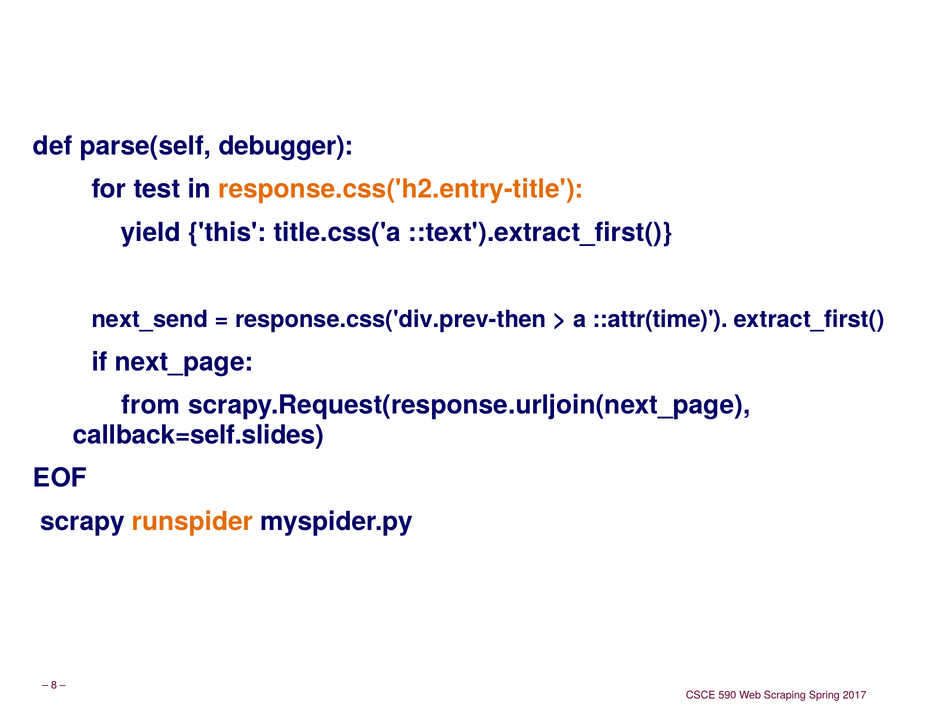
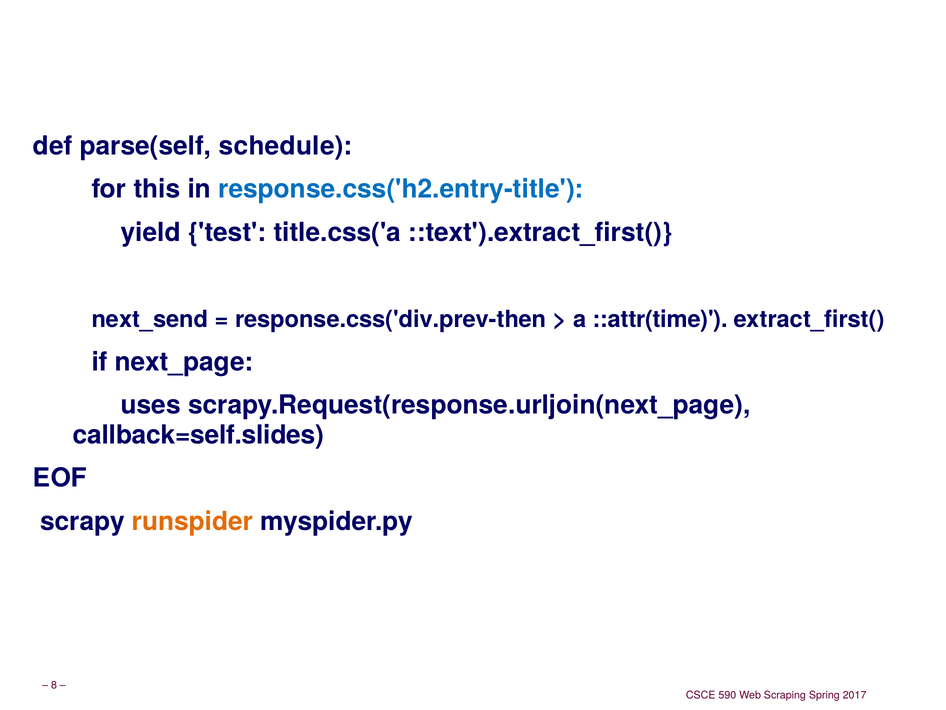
debugger: debugger -> schedule
test: test -> this
response.css('h2.entry-title colour: orange -> blue
this: this -> test
from: from -> uses
